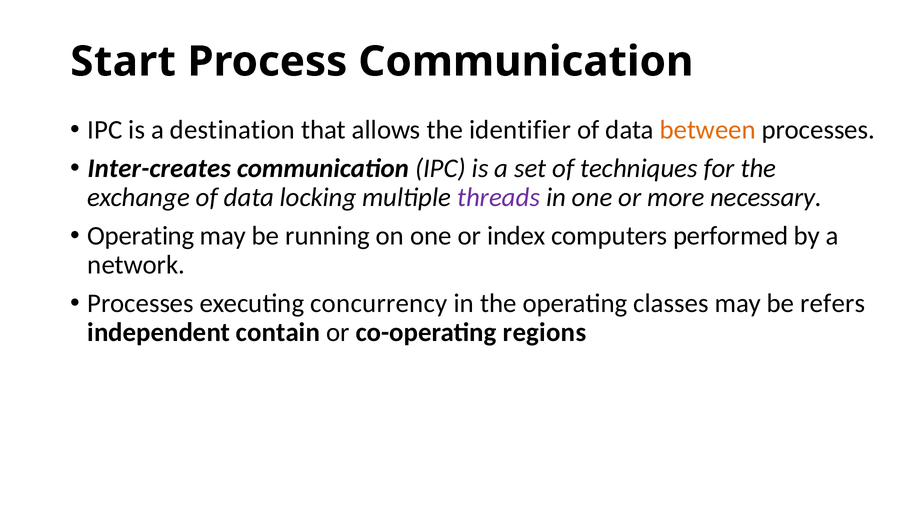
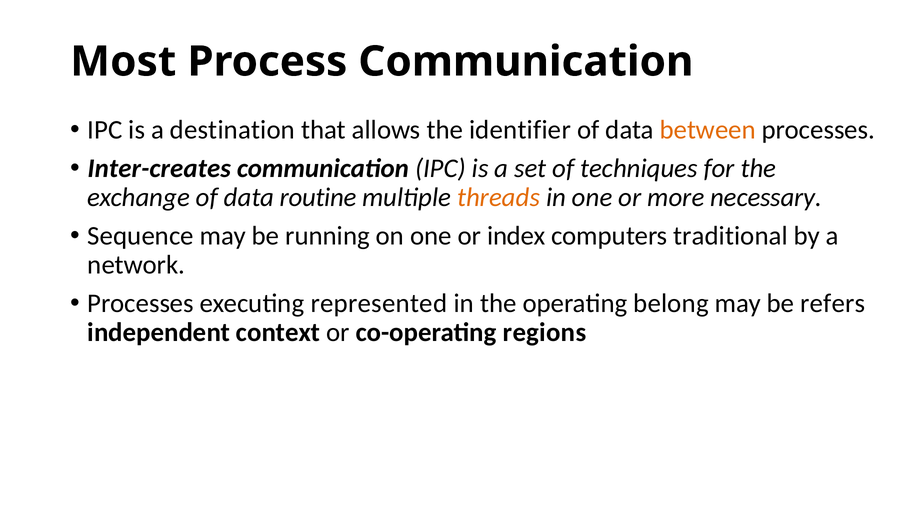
Start: Start -> Most
locking: locking -> routine
threads colour: purple -> orange
Operating at (141, 236): Operating -> Sequence
performed: performed -> traditional
concurrency: concurrency -> represented
classes: classes -> belong
contain: contain -> context
